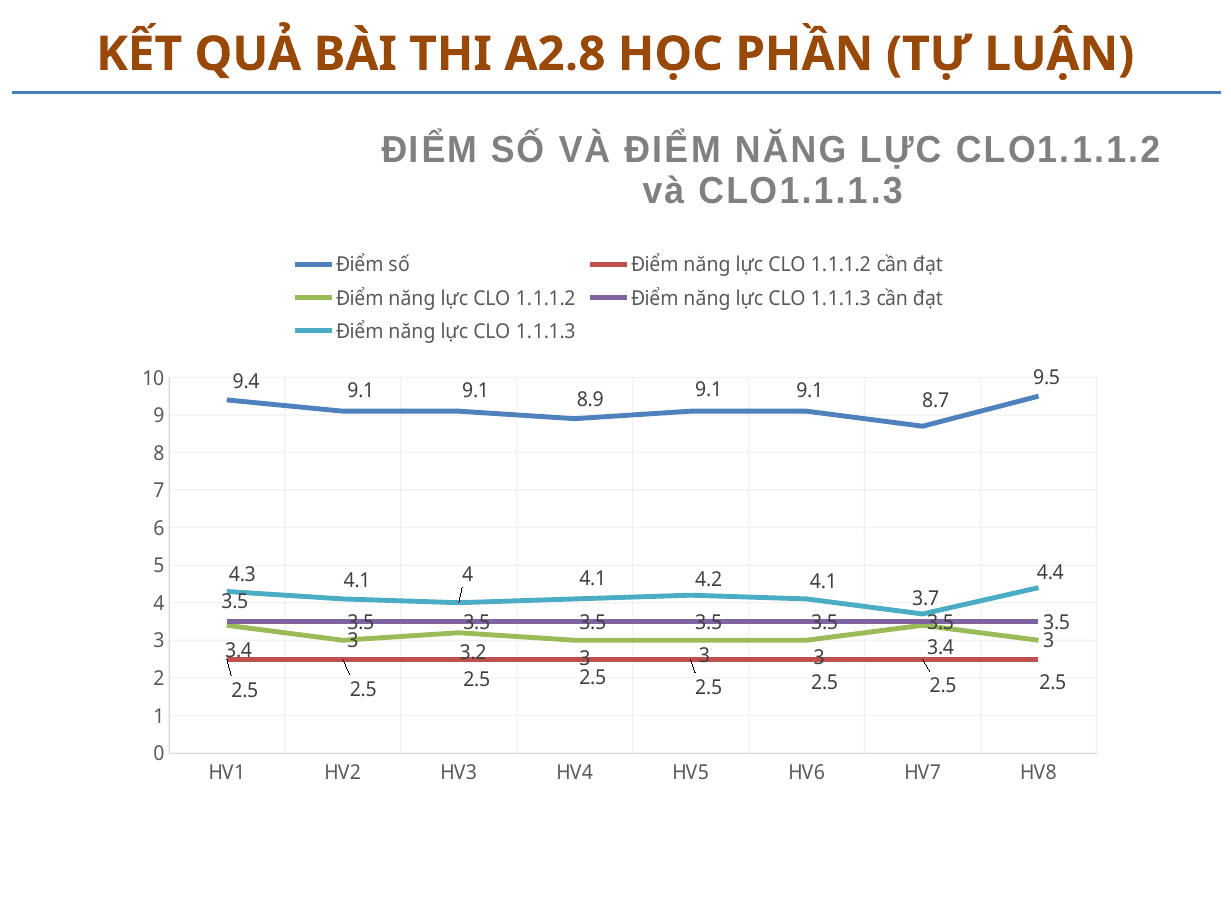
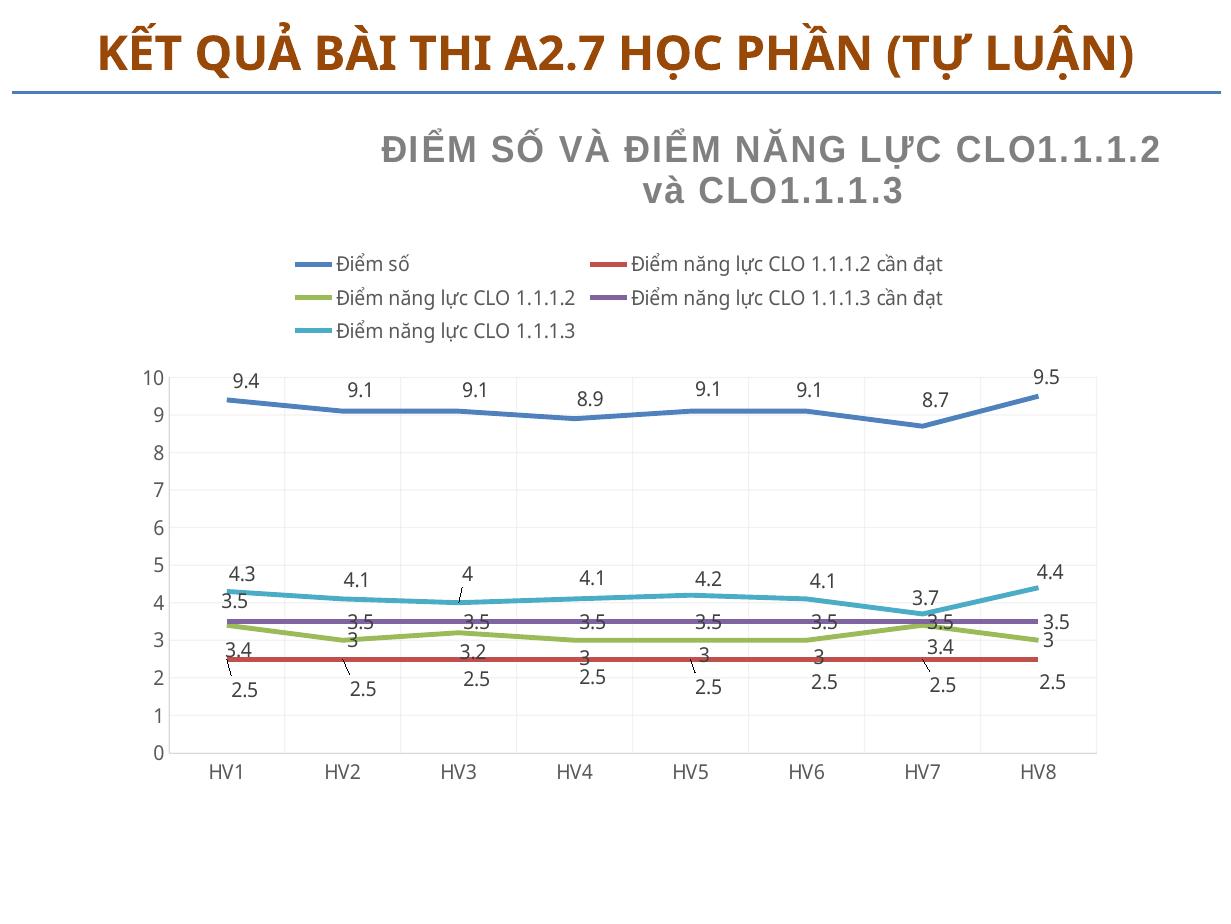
A2.8: A2.8 -> A2.7
